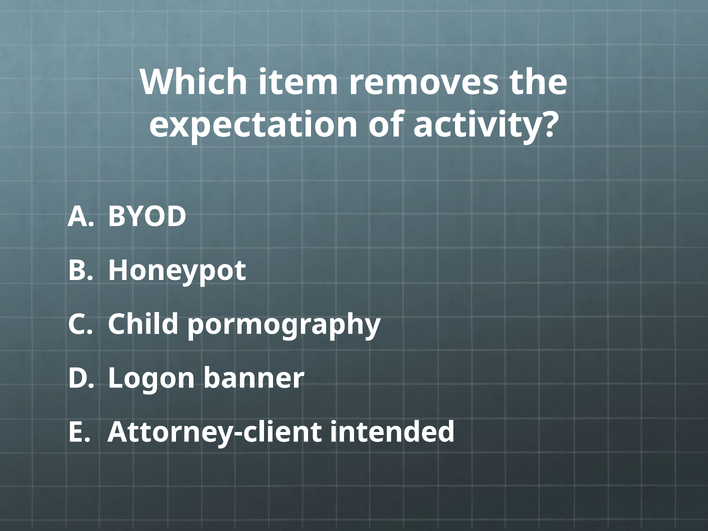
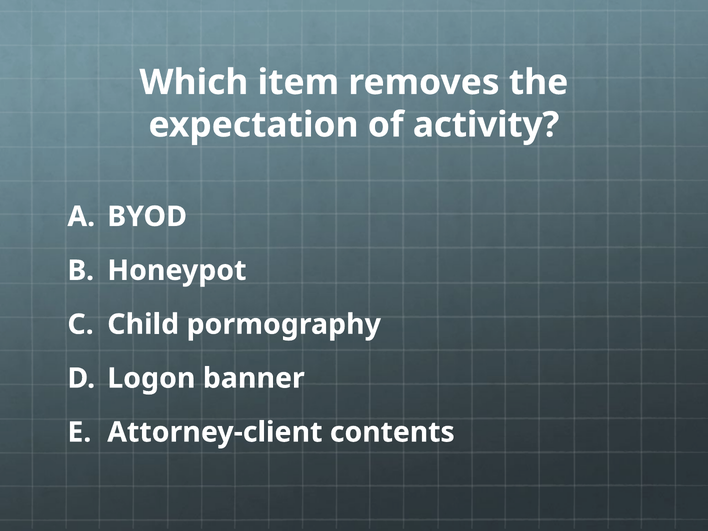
intended: intended -> contents
